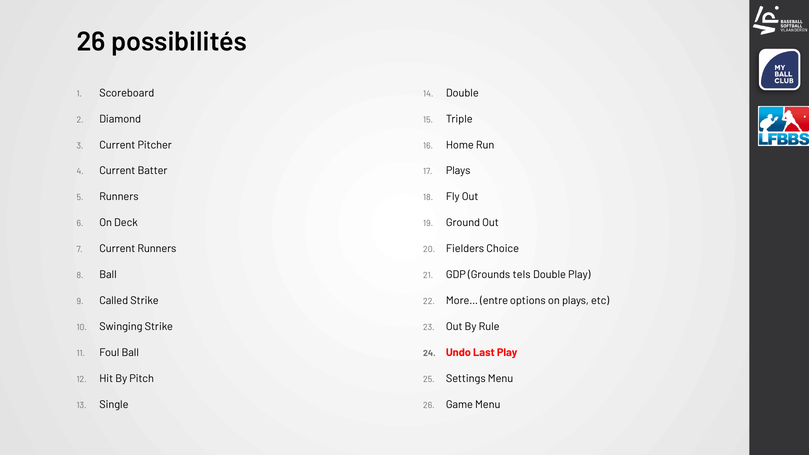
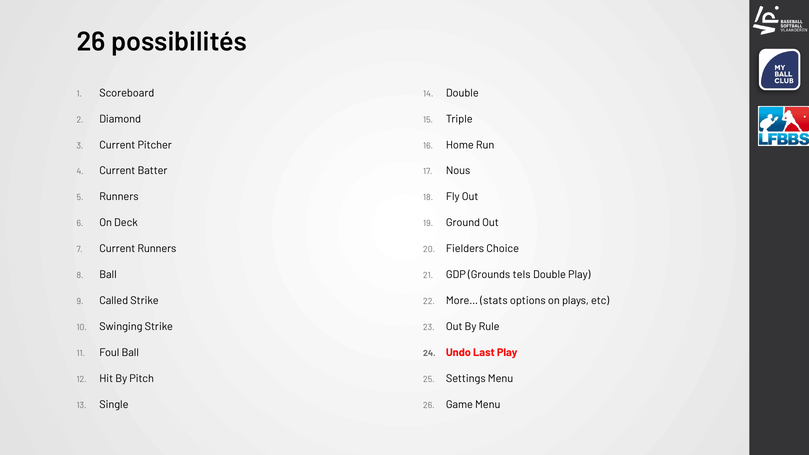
Plays at (458, 171): Plays -> Nous
entre: entre -> stats
